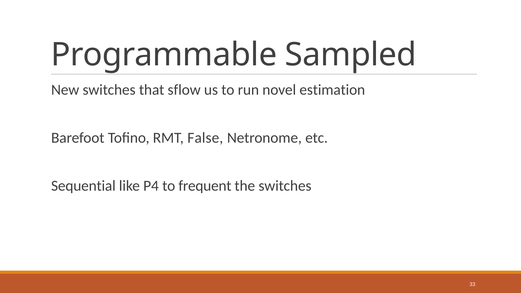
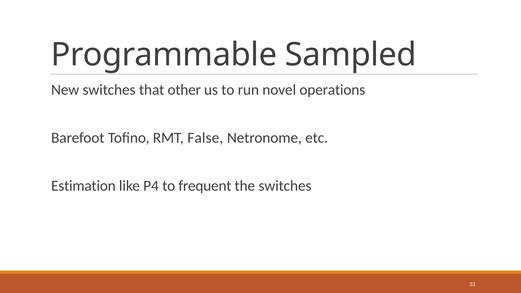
sflow: sflow -> other
estimation: estimation -> operations
Sequential: Sequential -> Estimation
